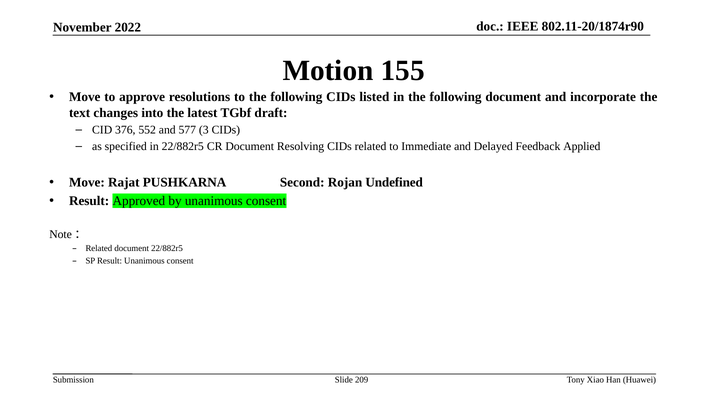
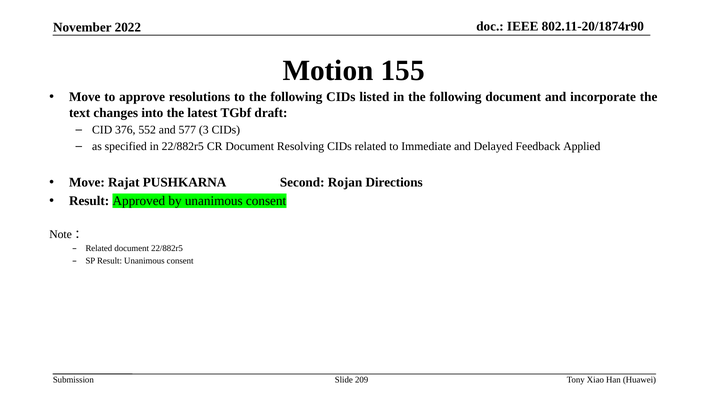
Undefined: Undefined -> Directions
